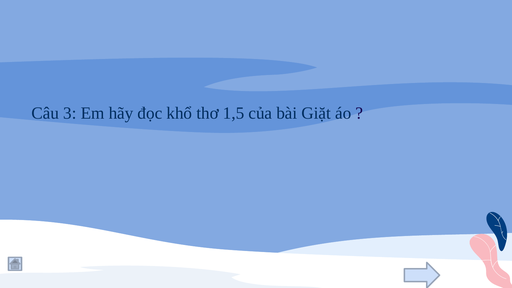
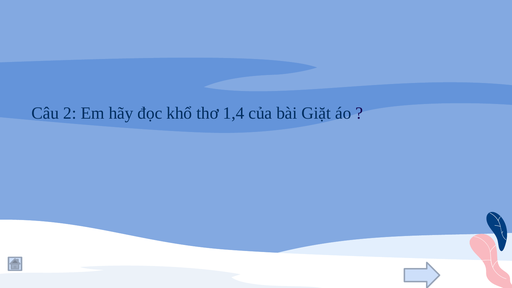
3: 3 -> 2
1,5: 1,5 -> 1,4
